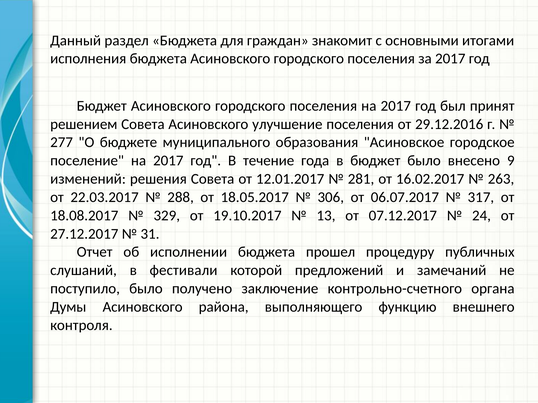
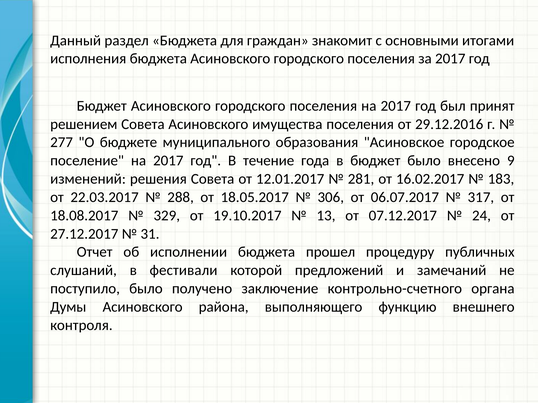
улучшение: улучшение -> имущества
263: 263 -> 183
